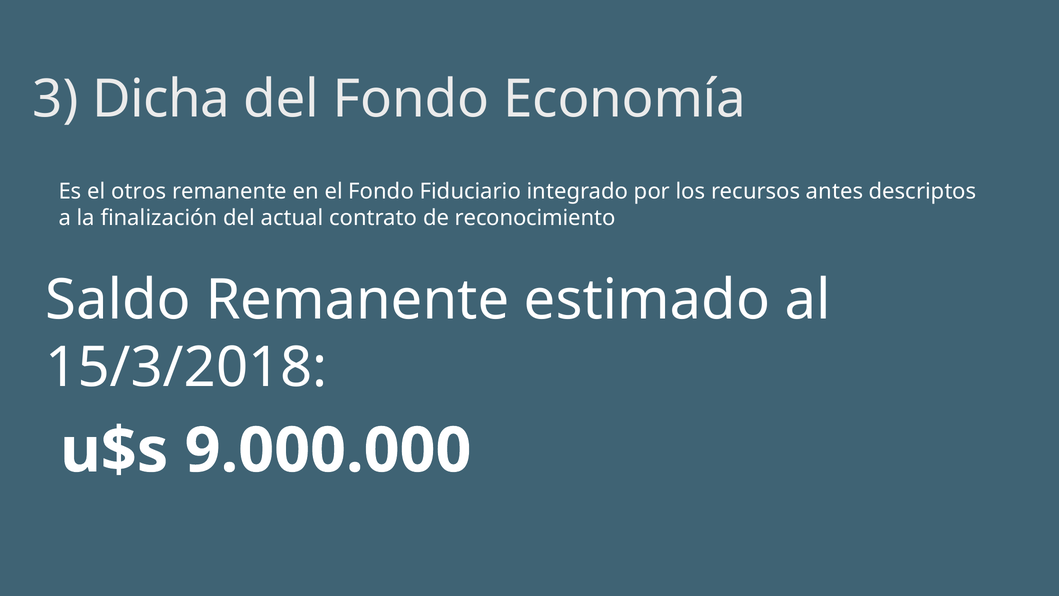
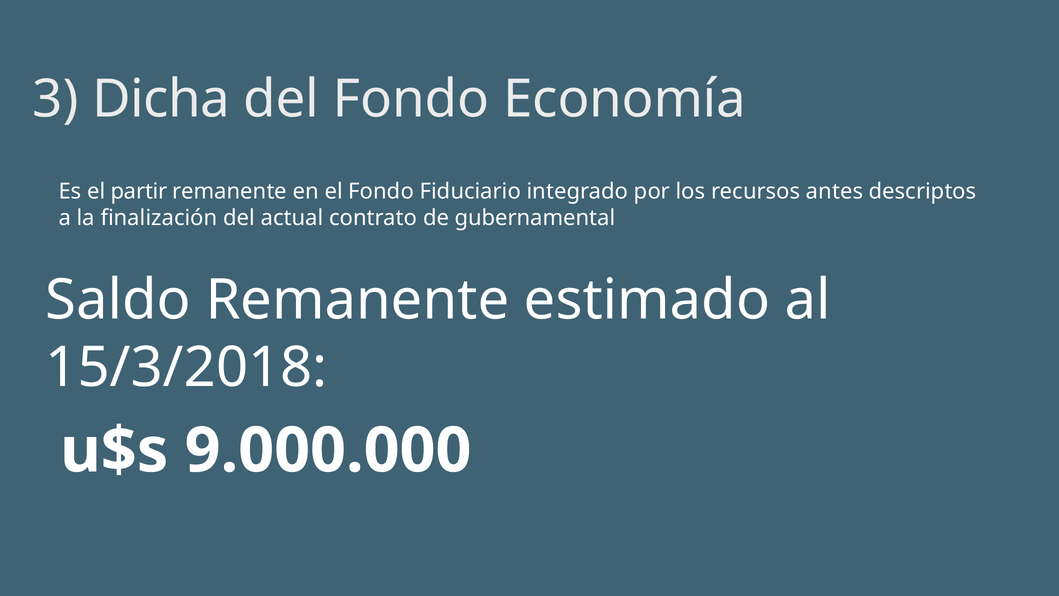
otros: otros -> partir
reconocimiento: reconocimiento -> gubernamental
